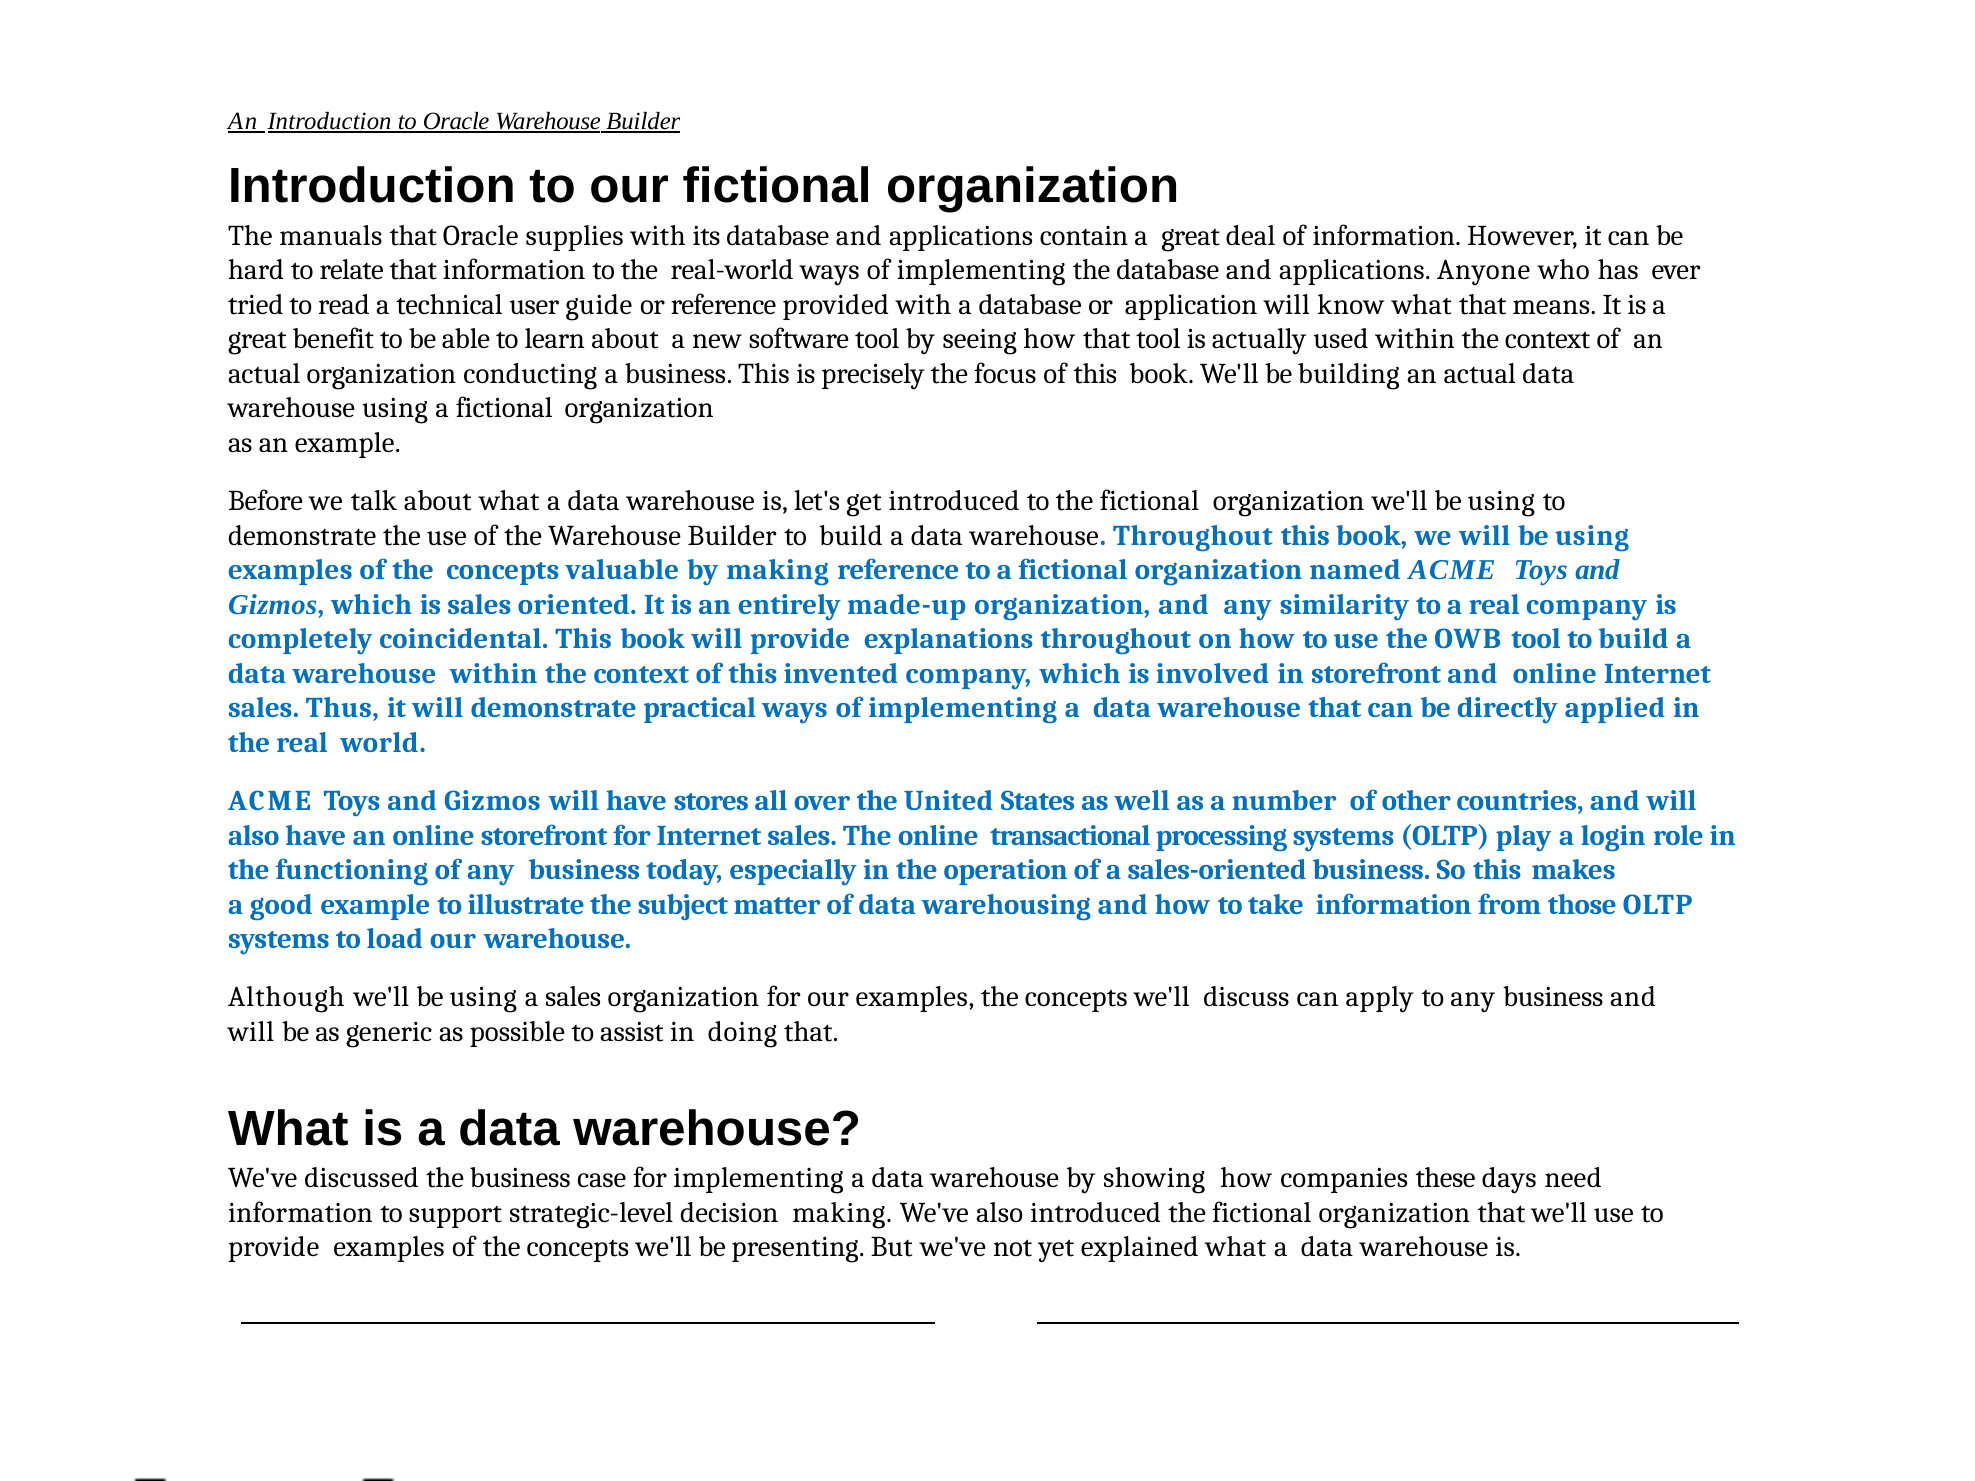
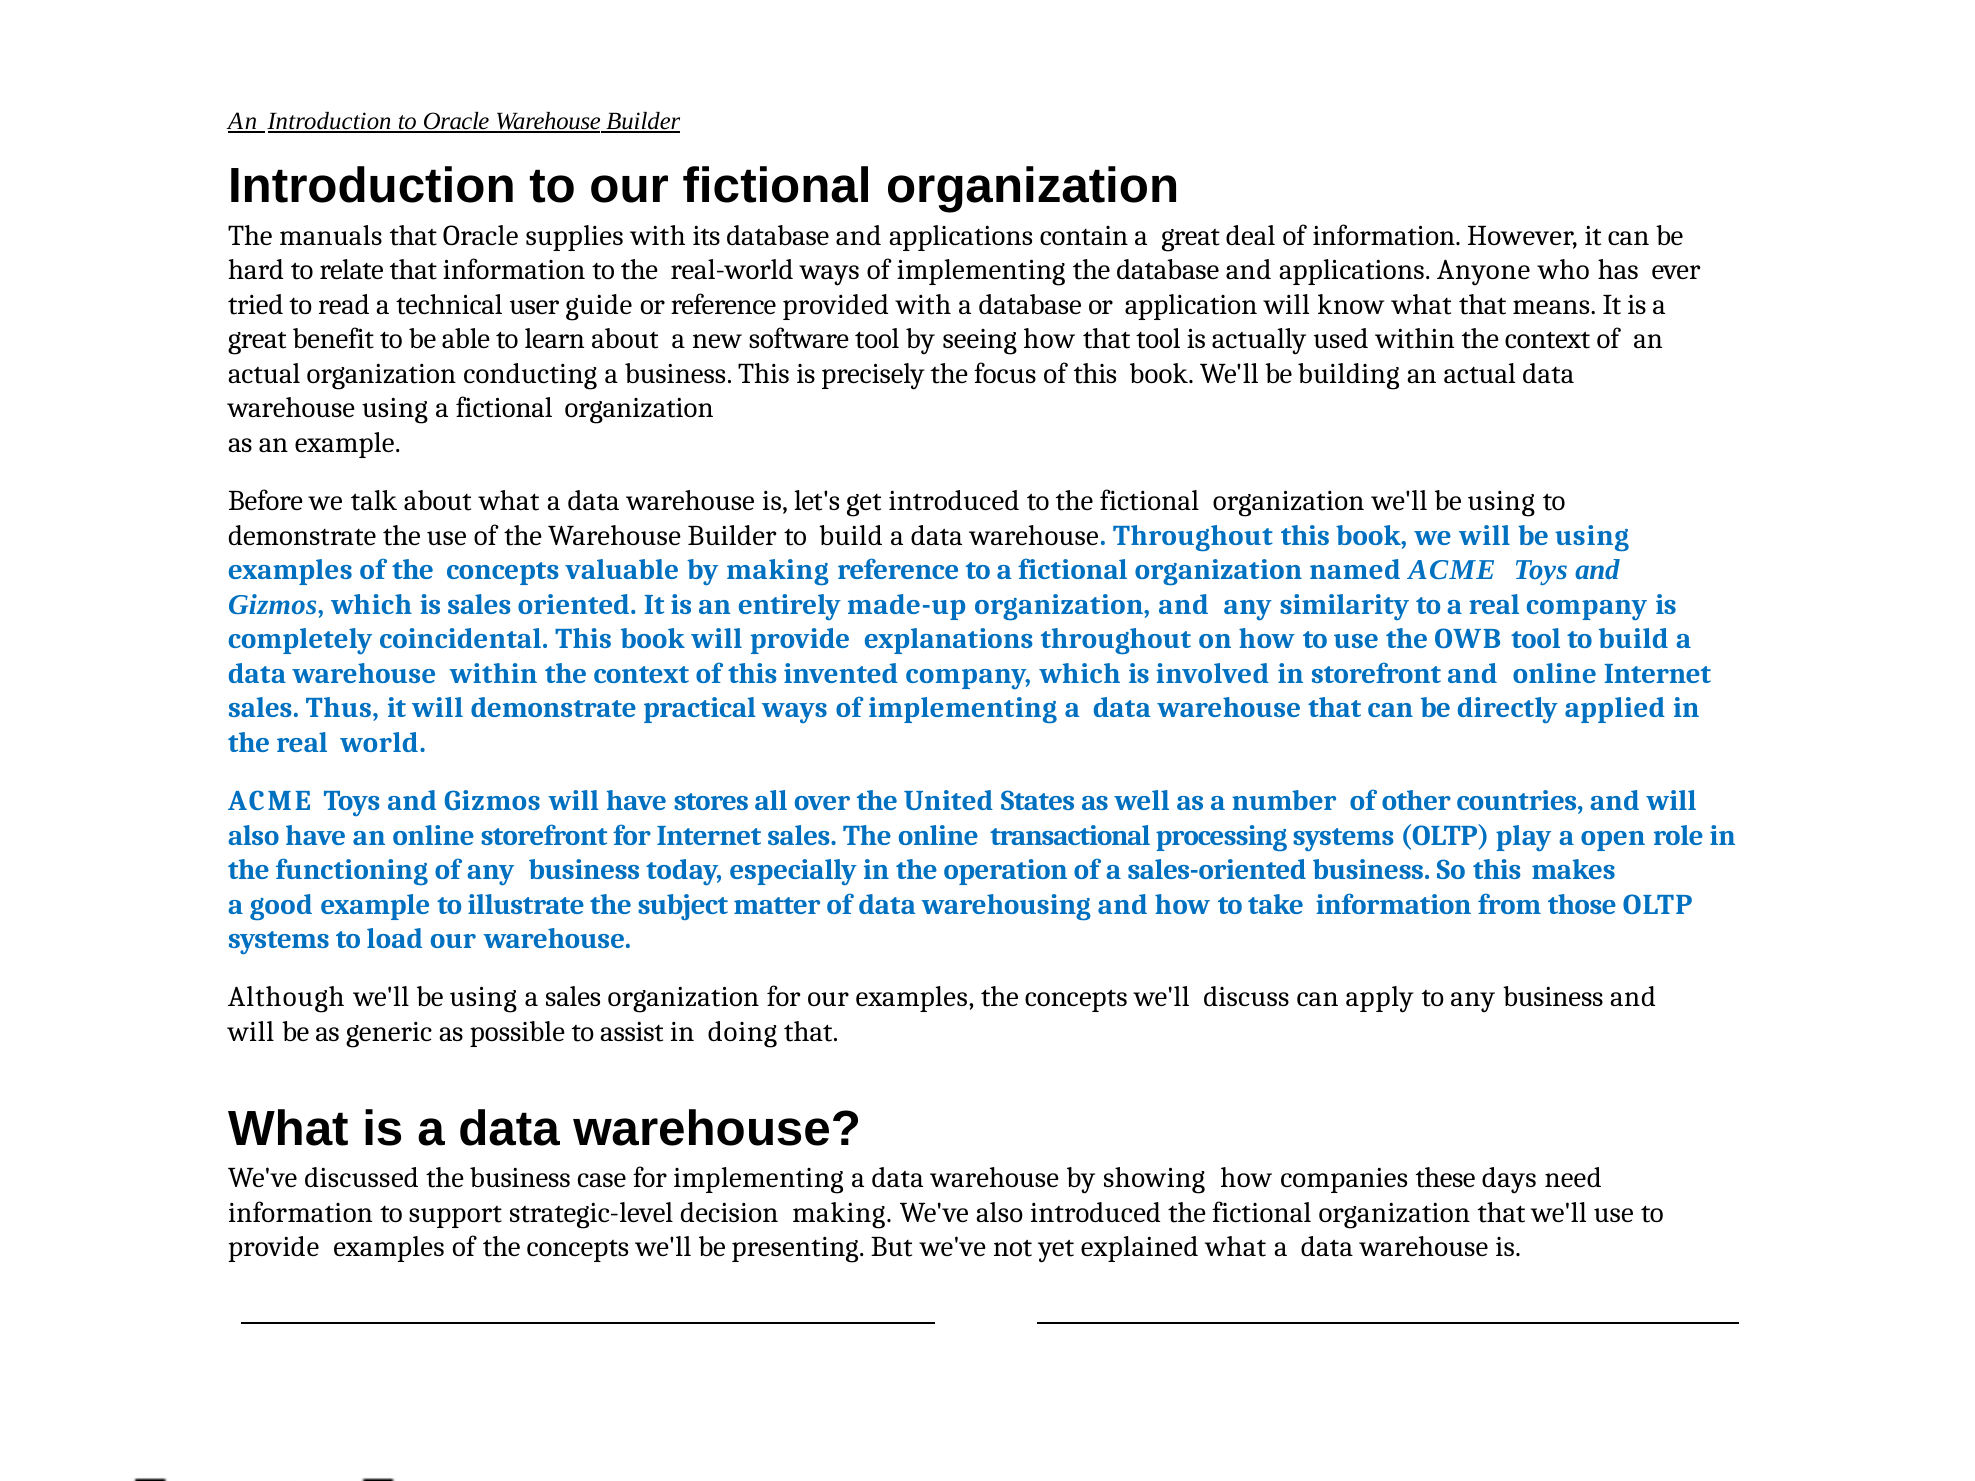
login: login -> open
